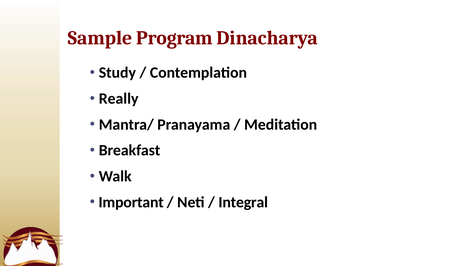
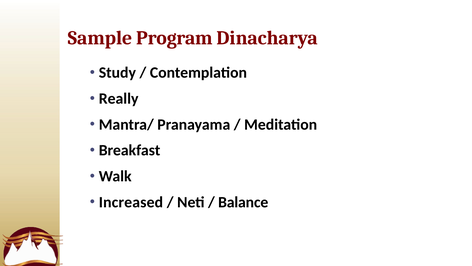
Important: Important -> Increased
Integral: Integral -> Balance
